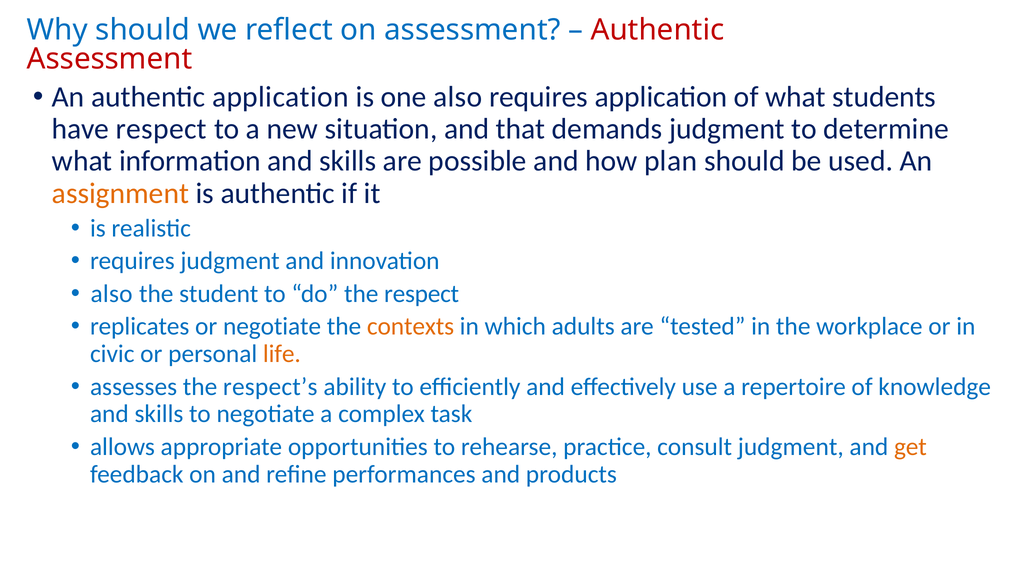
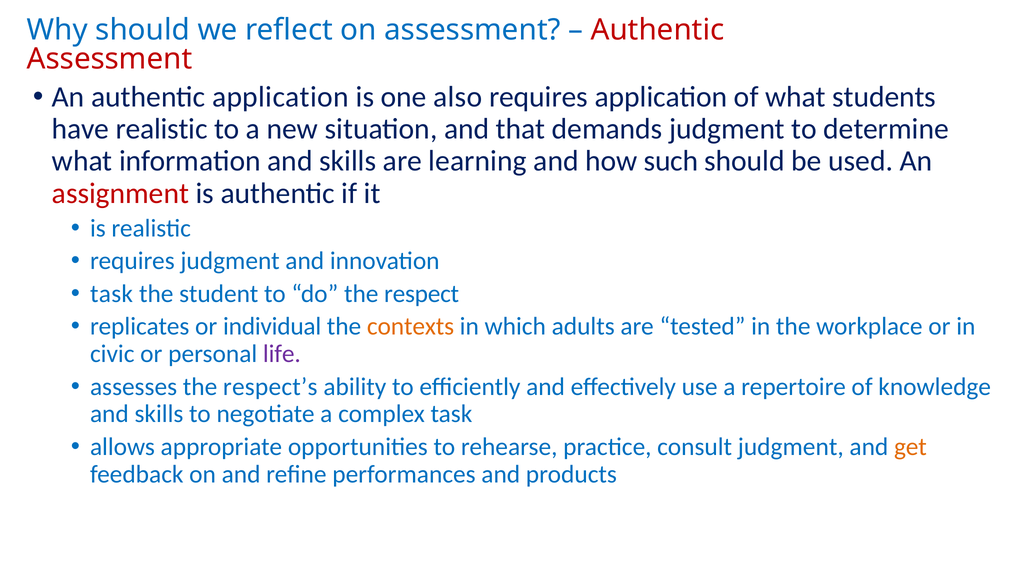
have respect: respect -> realistic
possible: possible -> learning
plan: plan -> such
assignment colour: orange -> red
also at (112, 293): also -> task
or negotiate: negotiate -> individual
life colour: orange -> purple
